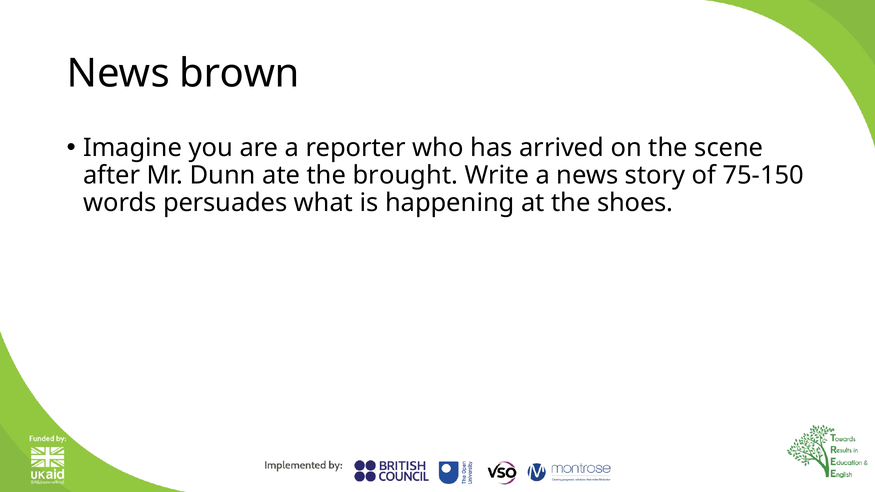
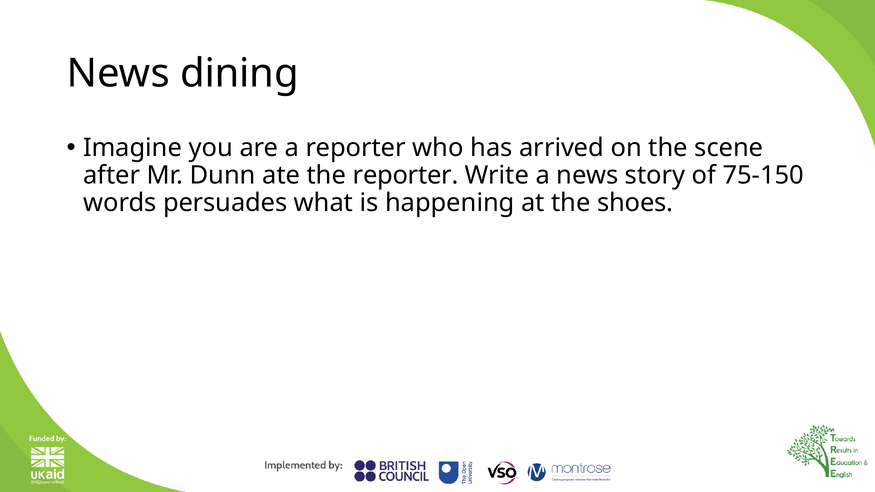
brown: brown -> dining
the brought: brought -> reporter
